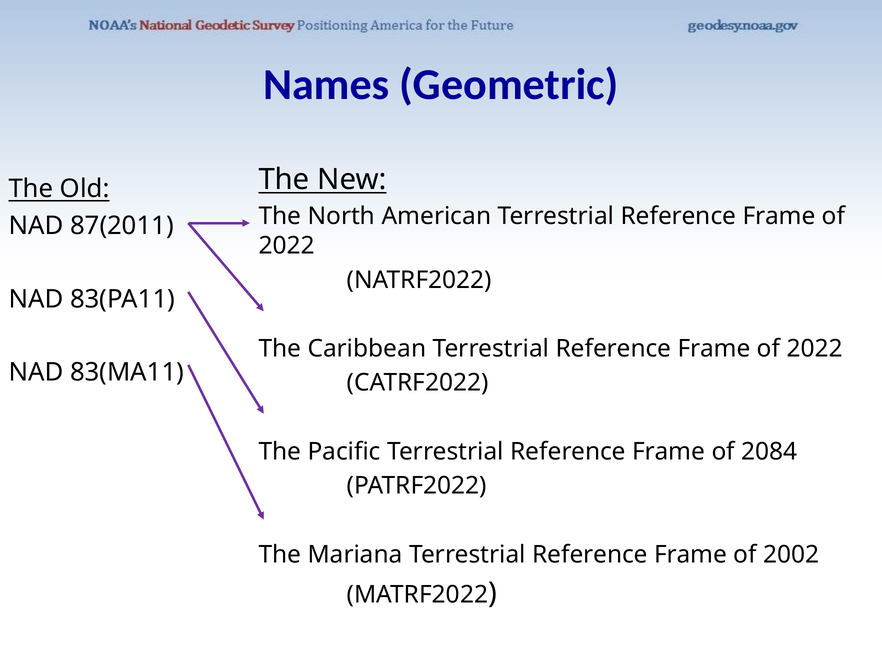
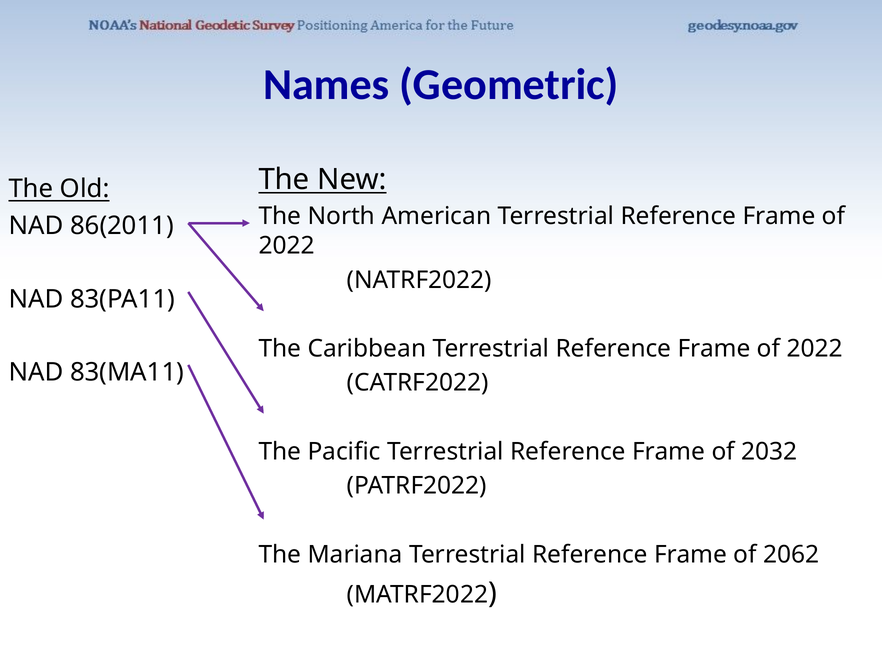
87(2011: 87(2011 -> 86(2011
2084: 2084 -> 2032
2002: 2002 -> 2062
